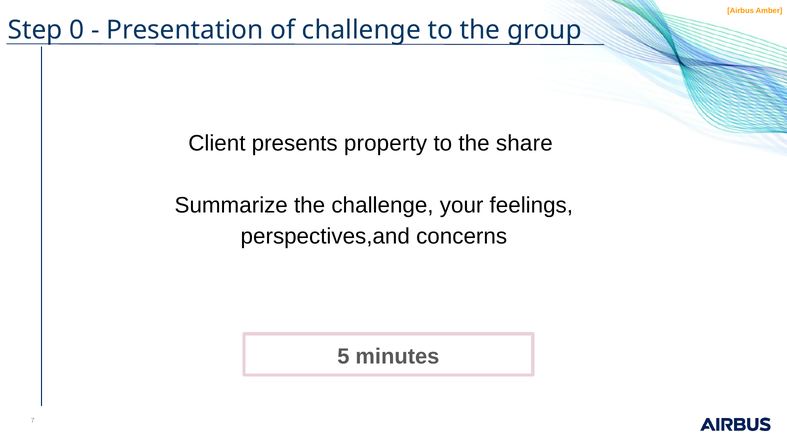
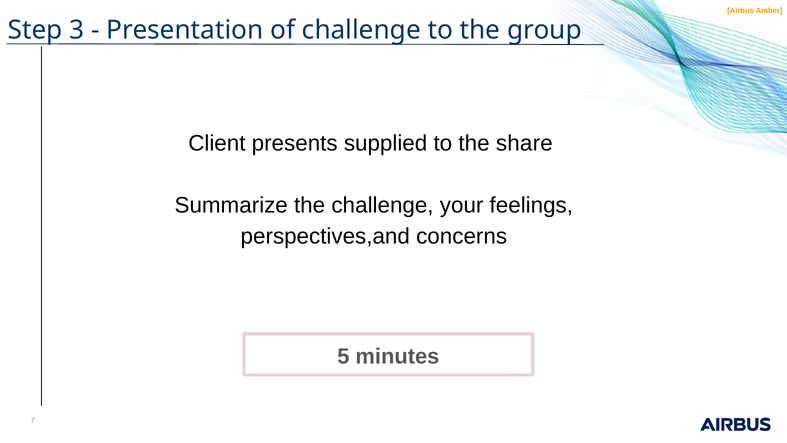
0: 0 -> 3
property: property -> supplied
